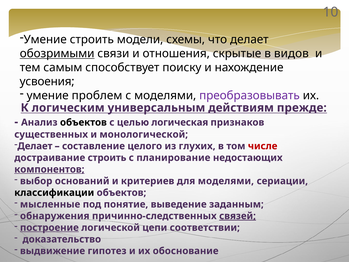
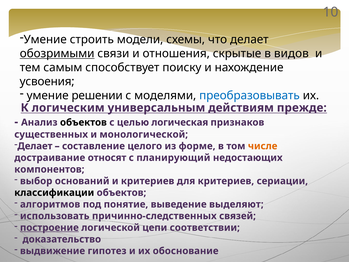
проблем: проблем -> решении
преобразовывать colour: purple -> blue
глухих: глухих -> форме
числе colour: red -> orange
достраивание строить: строить -> относят
планирование: планирование -> планирующий
компонентов underline: present -> none
для моделями: моделями -> критериев
мысленные: мысленные -> алгоритмов
заданным: заданным -> выделяют
обнаружения: обнаружения -> использовать
связей underline: present -> none
